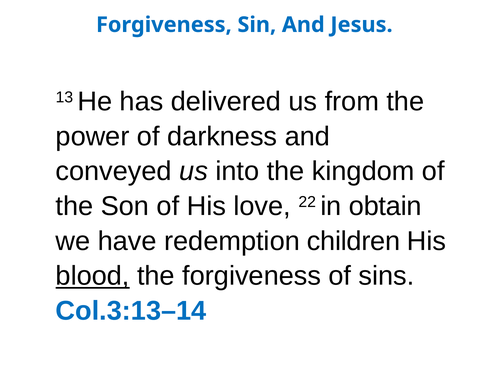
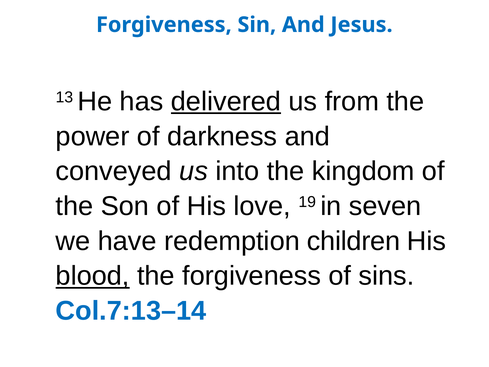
delivered underline: none -> present
22: 22 -> 19
obtain: obtain -> seven
Col.3:13–14: Col.3:13–14 -> Col.7:13–14
